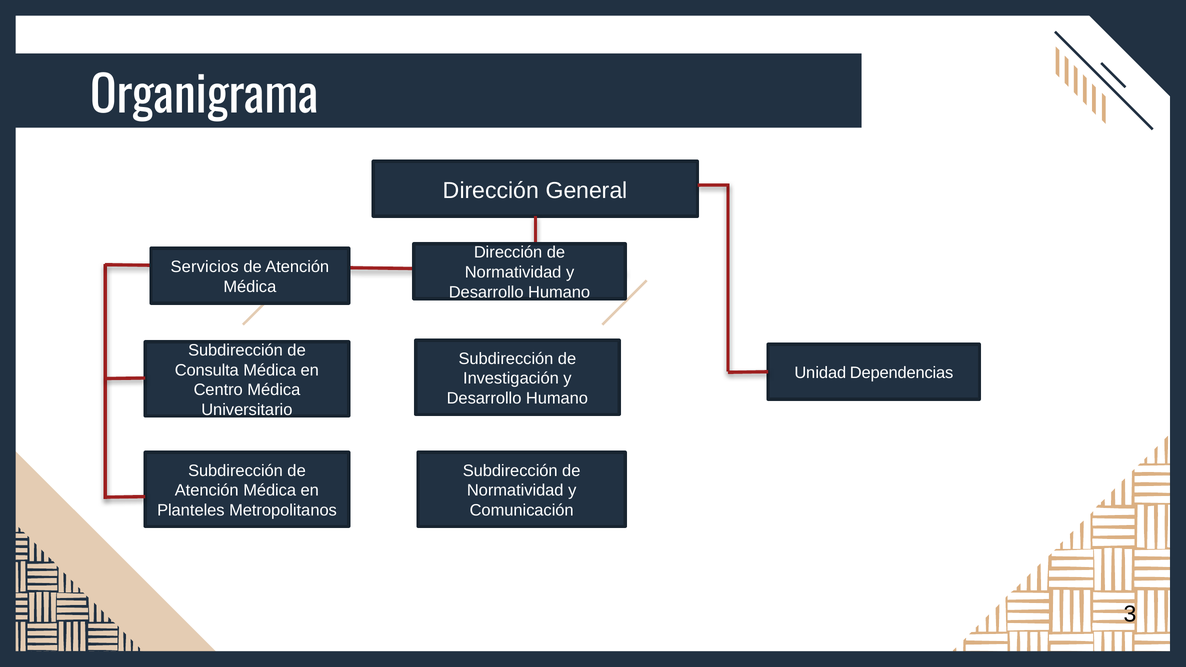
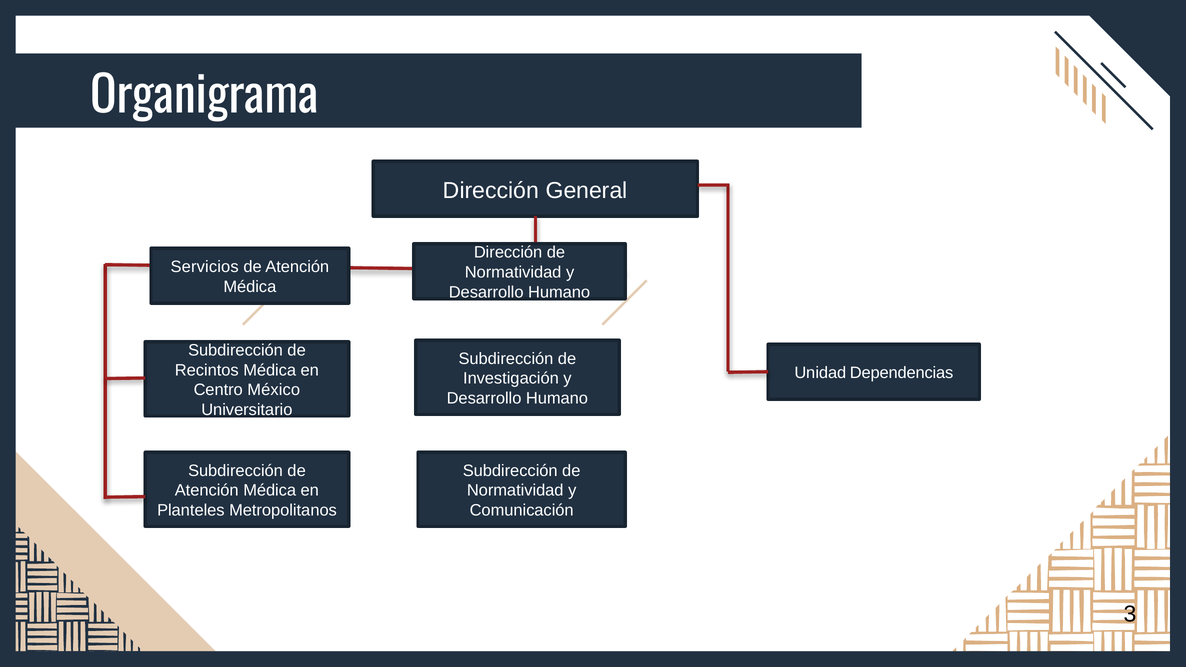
Consulta: Consulta -> Recintos
Centro Médica: Médica -> México
